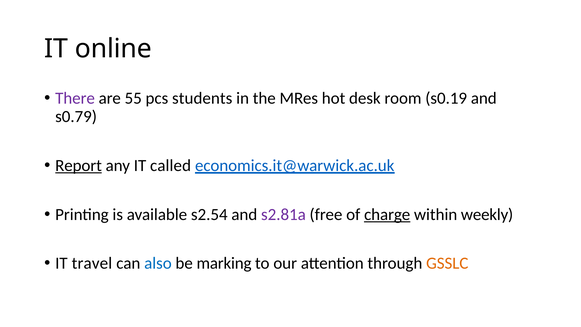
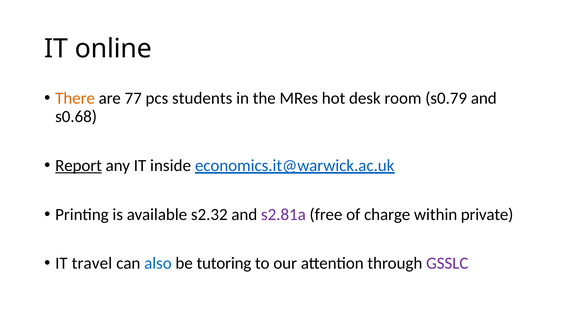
There colour: purple -> orange
55: 55 -> 77
s0.19: s0.19 -> s0.79
s0.79: s0.79 -> s0.68
called: called -> inside
s2.54: s2.54 -> s2.32
charge underline: present -> none
weekly: weekly -> private
marking: marking -> tutoring
GSSLC colour: orange -> purple
